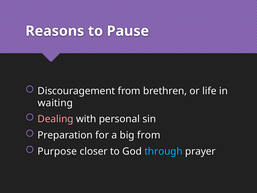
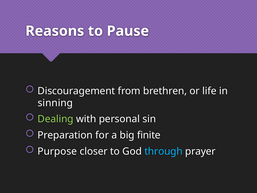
waiting: waiting -> sinning
Dealing colour: pink -> light green
big from: from -> finite
